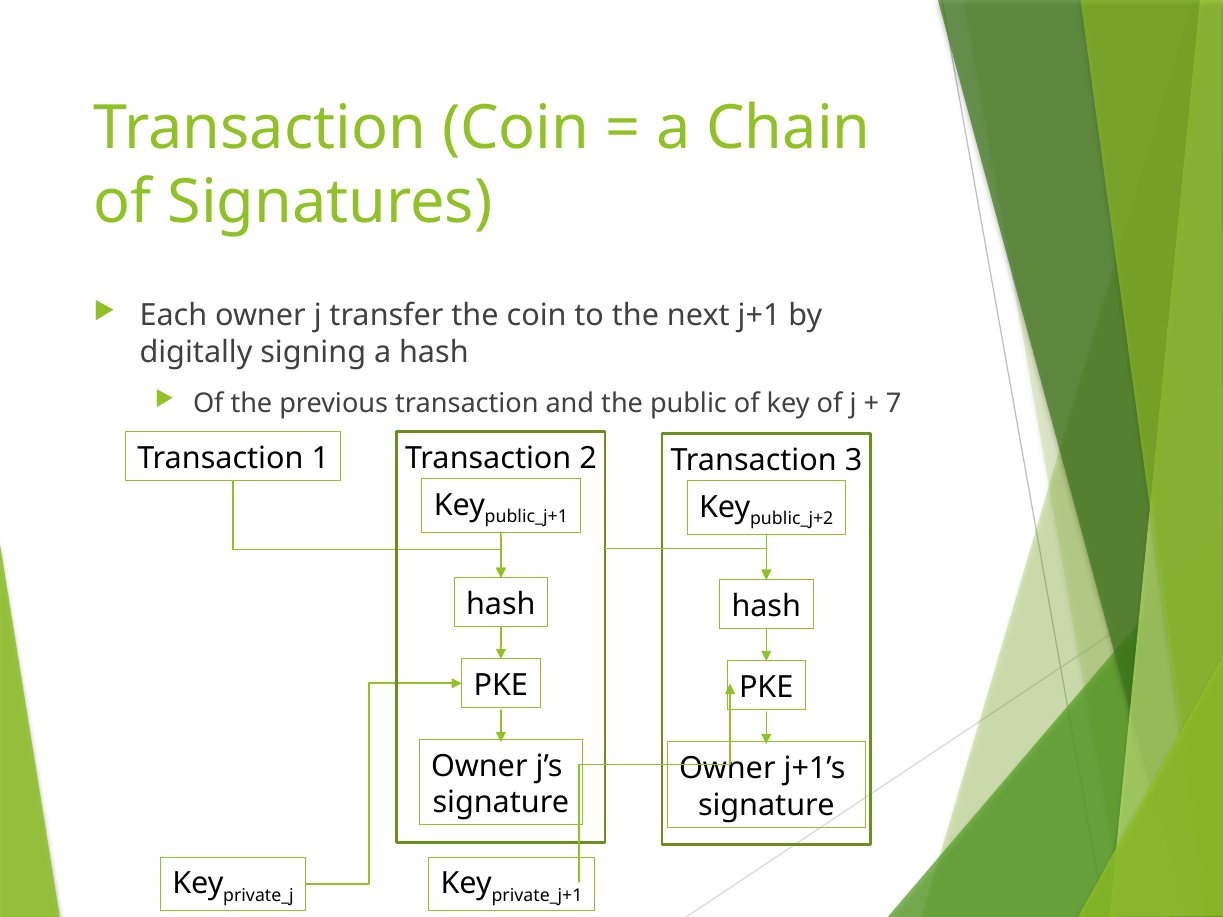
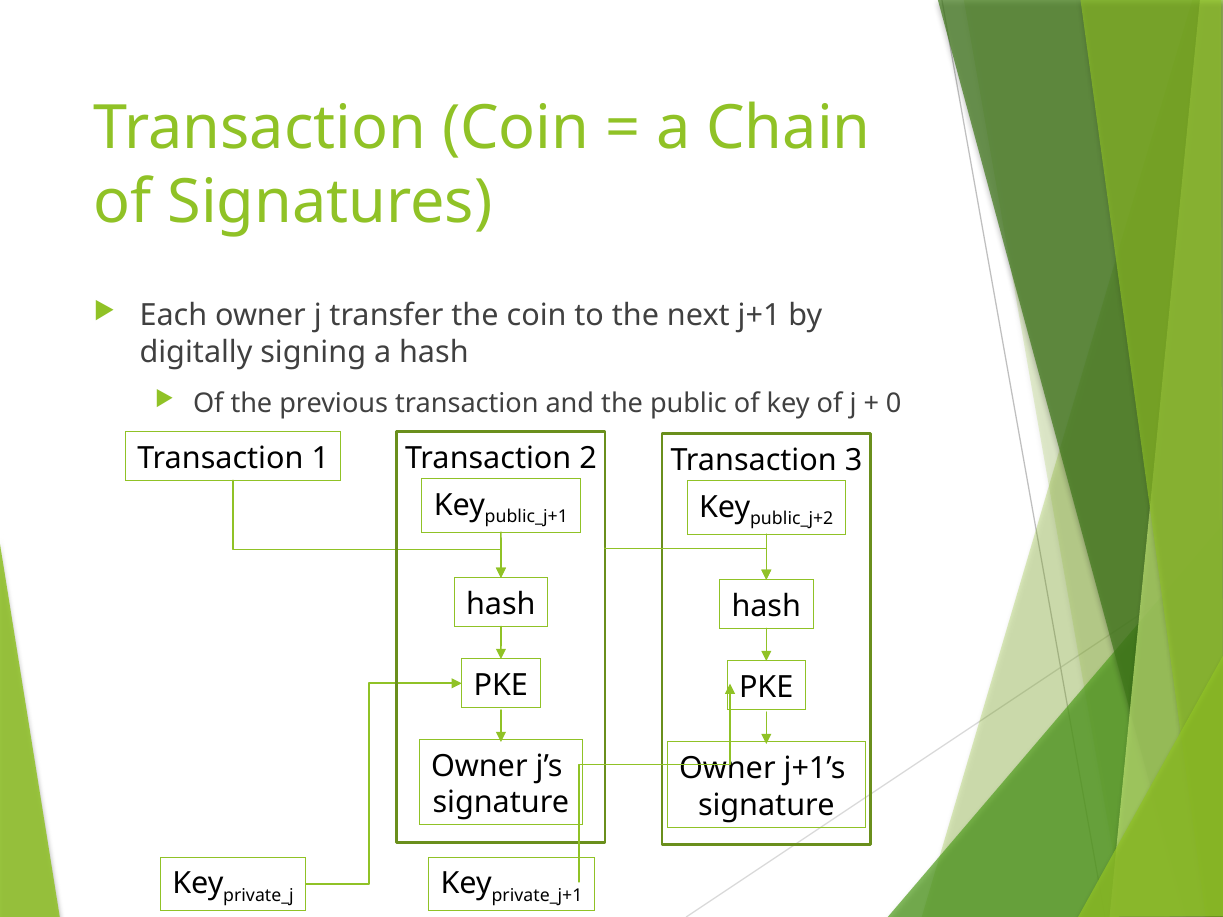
7: 7 -> 0
